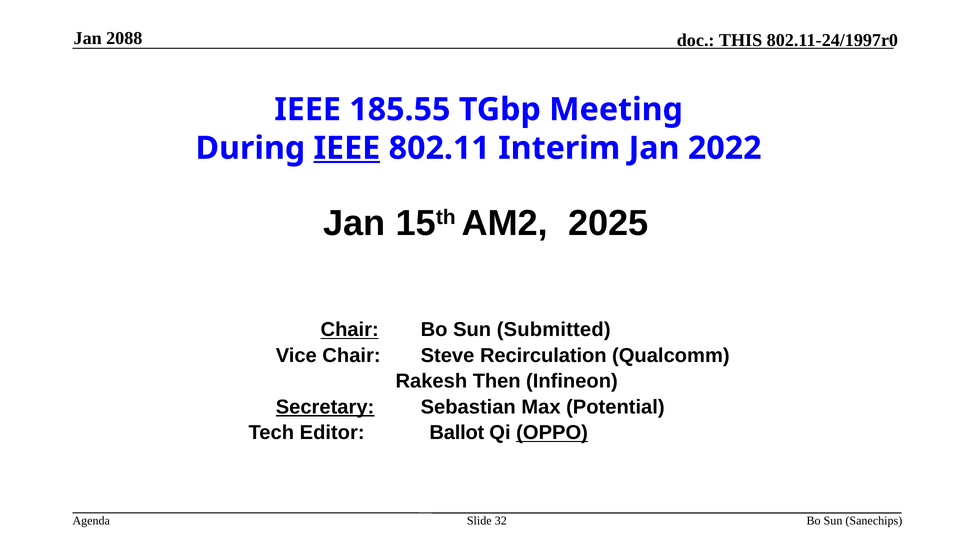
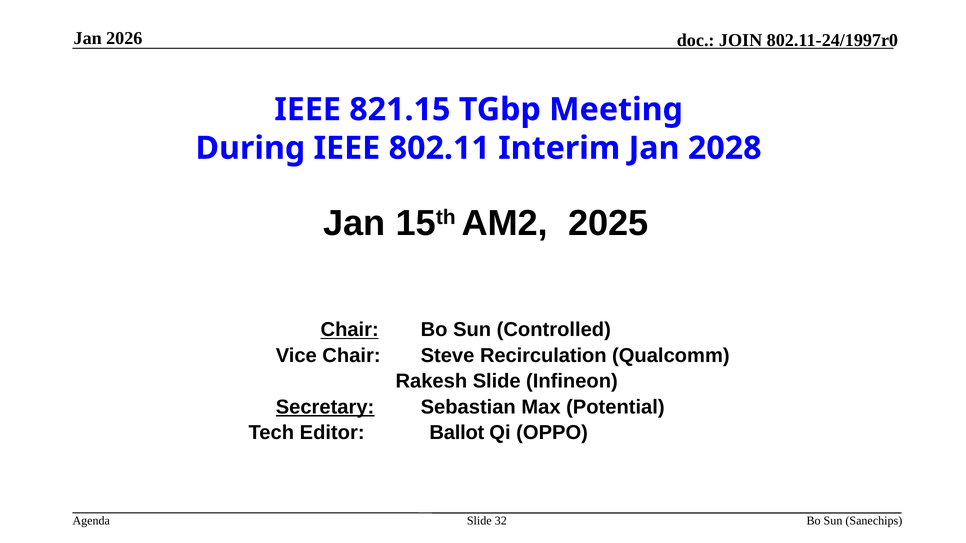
2088: 2088 -> 2026
THIS: THIS -> JOIN
185.55: 185.55 -> 821.15
IEEE at (347, 148) underline: present -> none
2022: 2022 -> 2028
Submitted: Submitted -> Controlled
Rakesh Then: Then -> Slide
OPPO underline: present -> none
